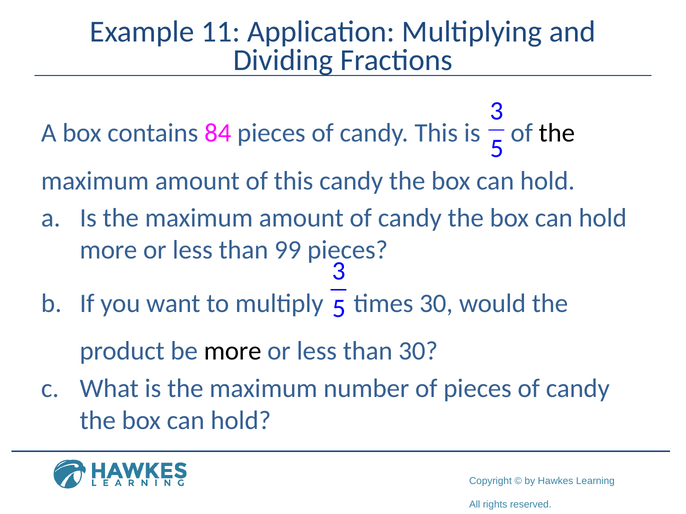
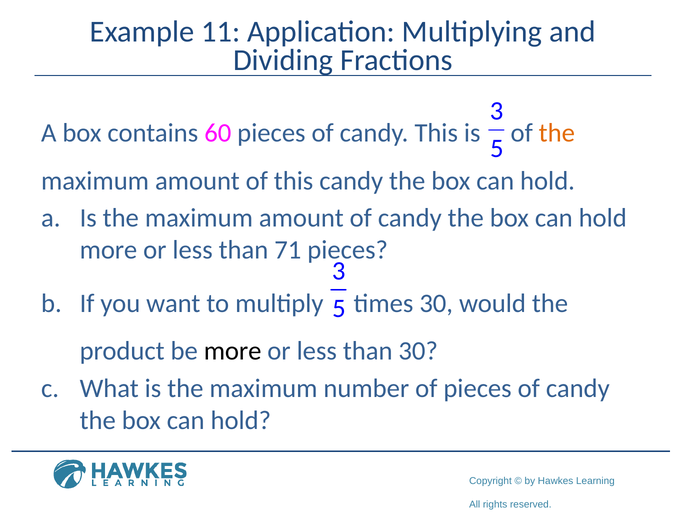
84: 84 -> 60
the at (557, 133) colour: black -> orange
99: 99 -> 71
